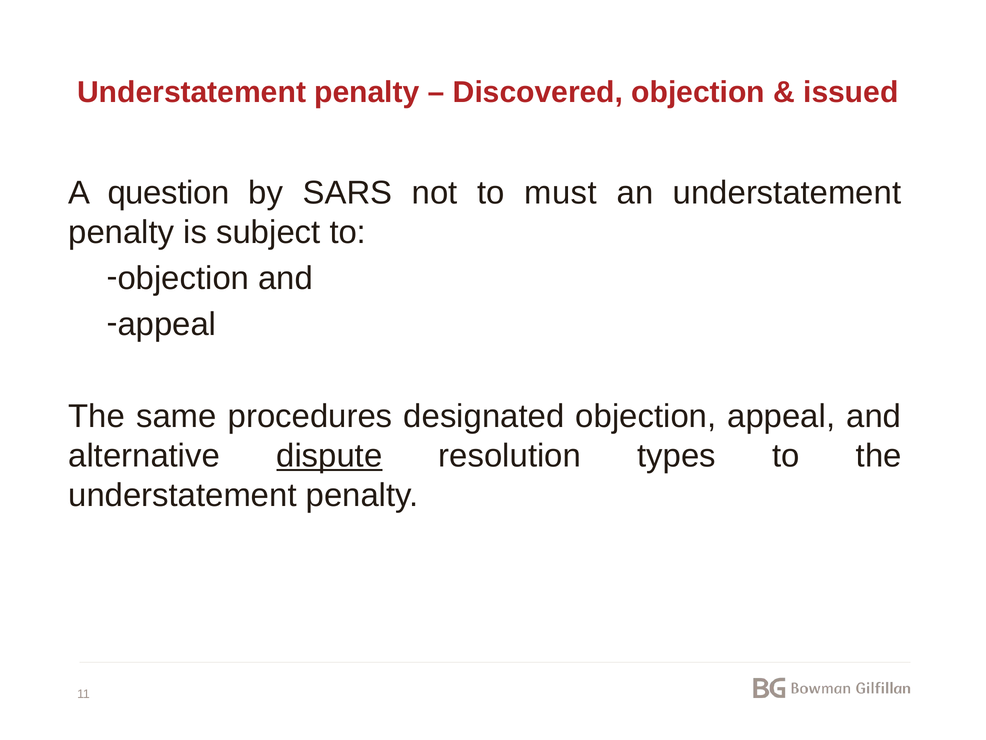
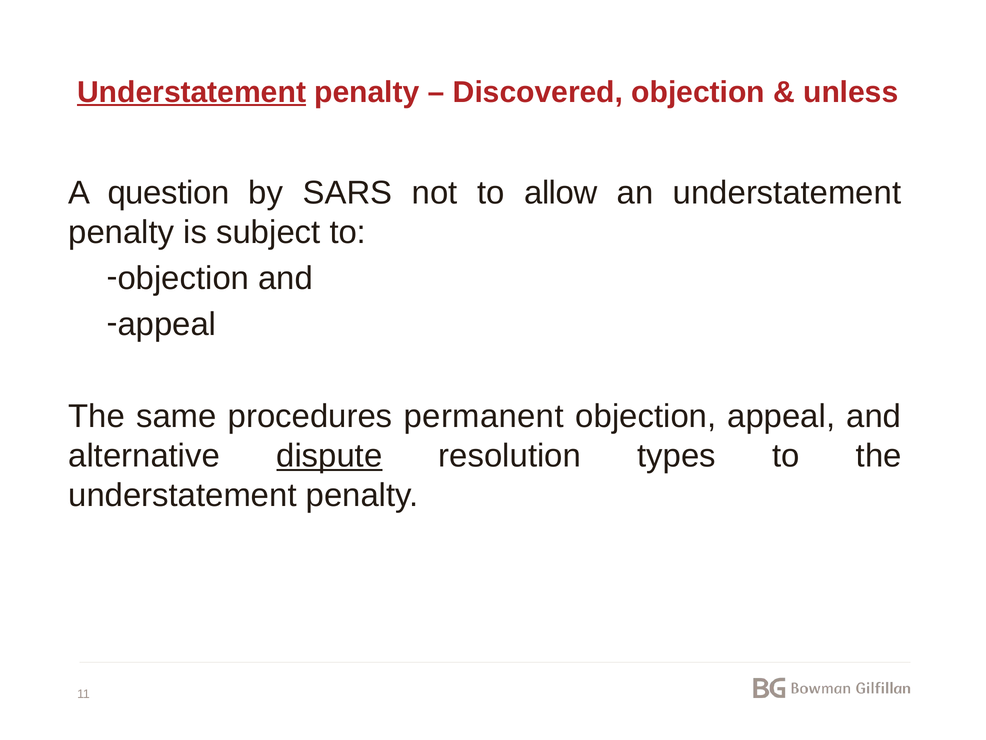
Understatement at (192, 92) underline: none -> present
issued: issued -> unless
must: must -> allow
designated: designated -> permanent
